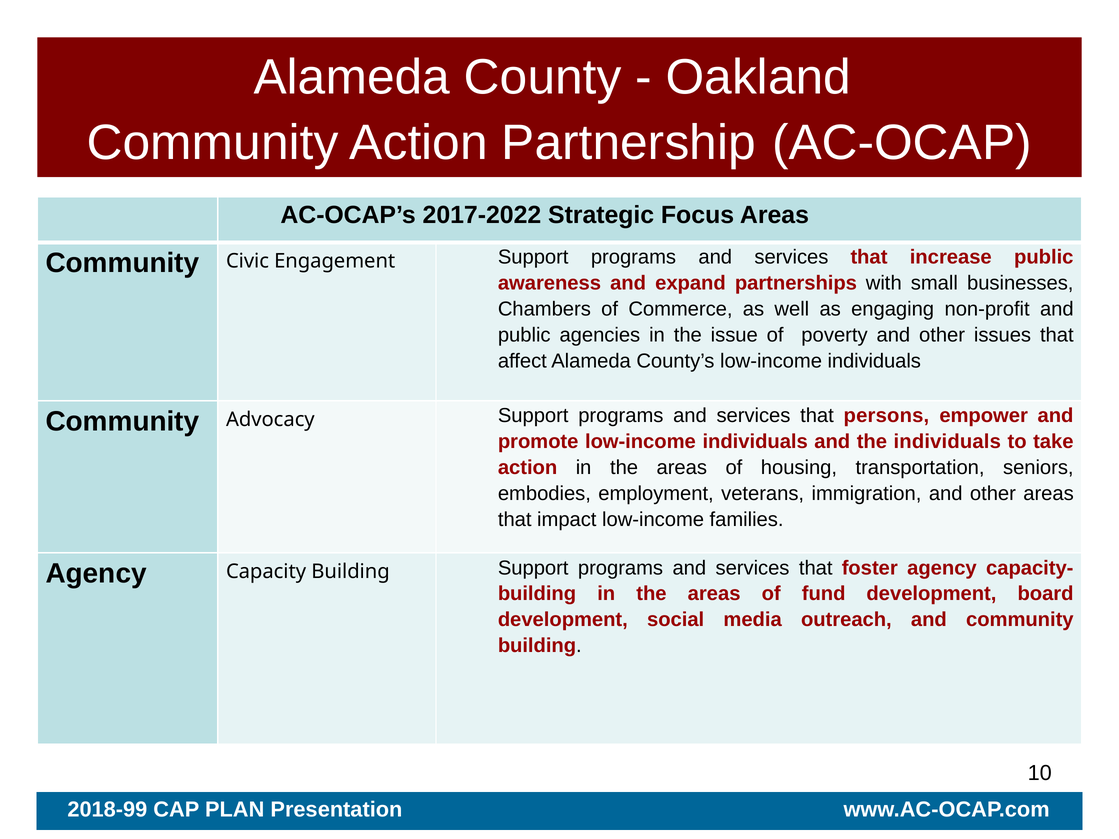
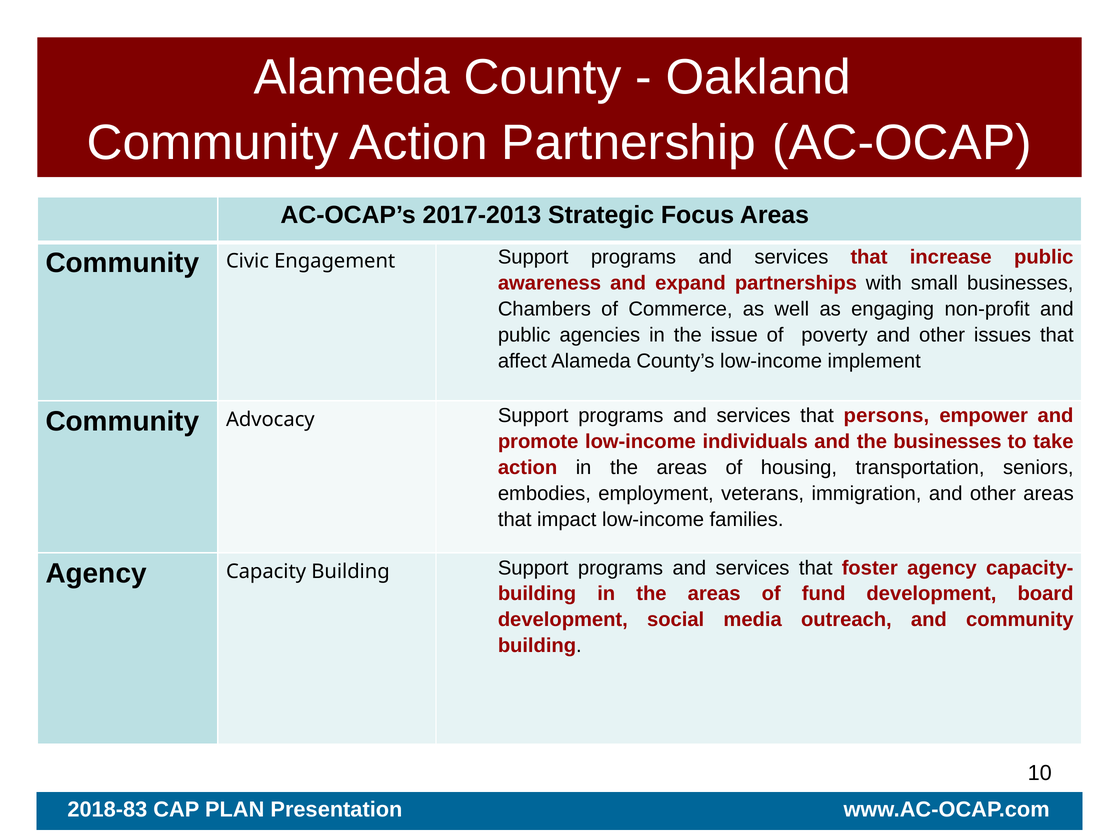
2017-2022: 2017-2022 -> 2017-2013
County’s low-income individuals: individuals -> implement
the individuals: individuals -> businesses
2018-99: 2018-99 -> 2018-83
